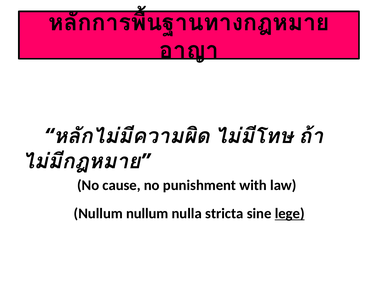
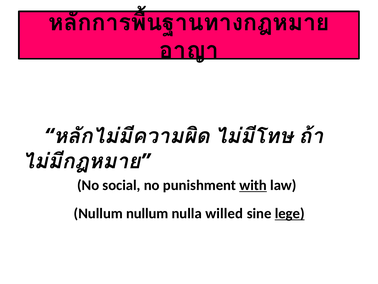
cause: cause -> social
with underline: none -> present
stricta: stricta -> willed
